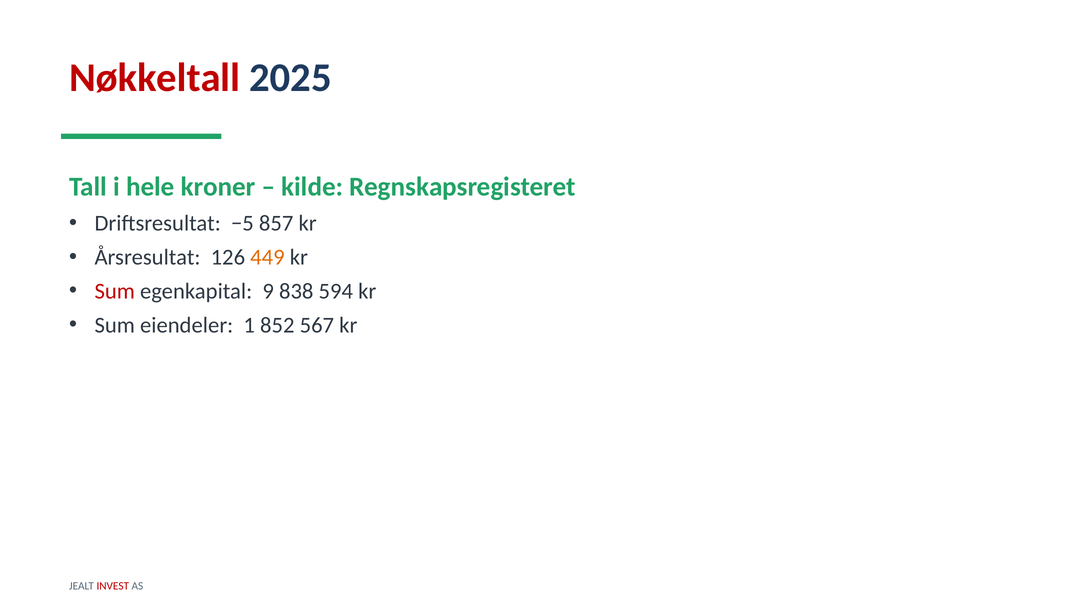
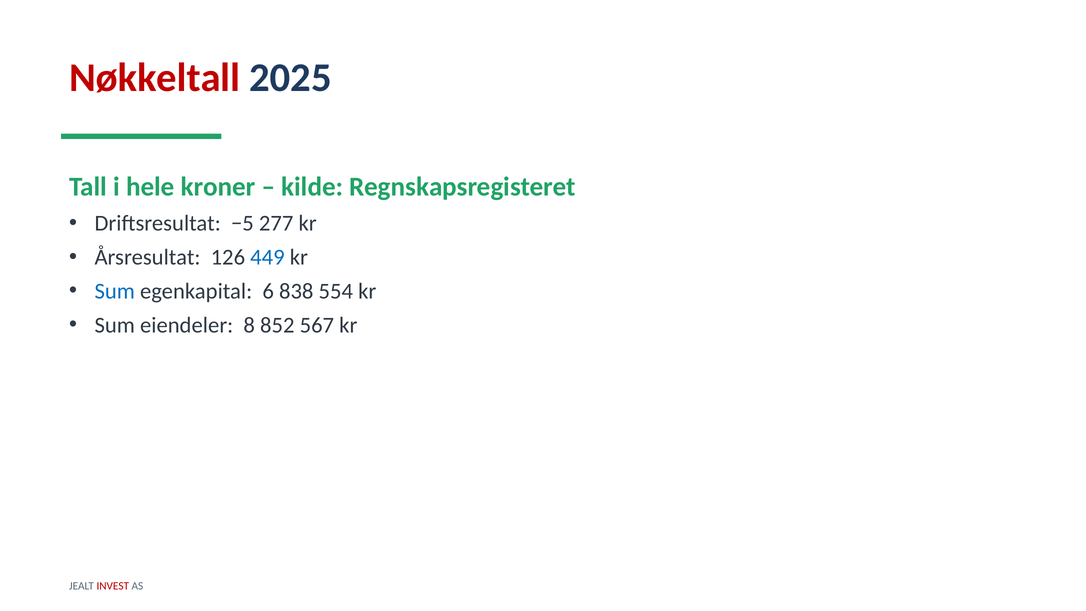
857: 857 -> 277
449 colour: orange -> blue
Sum at (115, 291) colour: red -> blue
9: 9 -> 6
594: 594 -> 554
1: 1 -> 8
